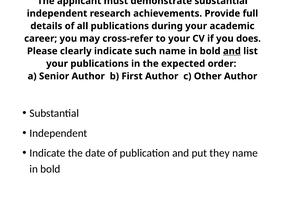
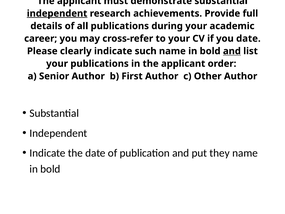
independent at (57, 13) underline: none -> present
you does: does -> date
in the expected: expected -> applicant
